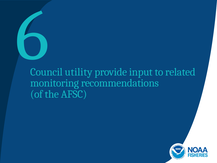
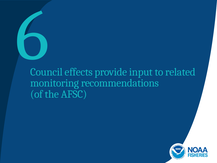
utility: utility -> effects
